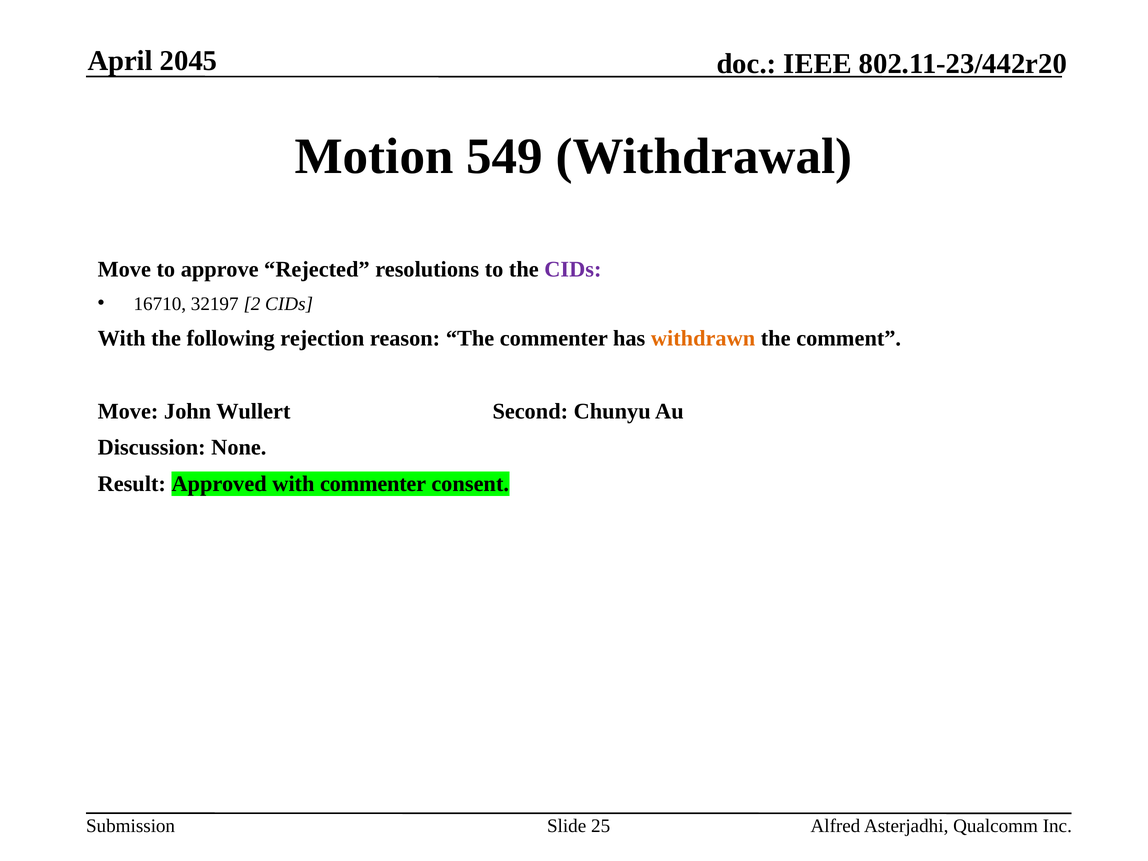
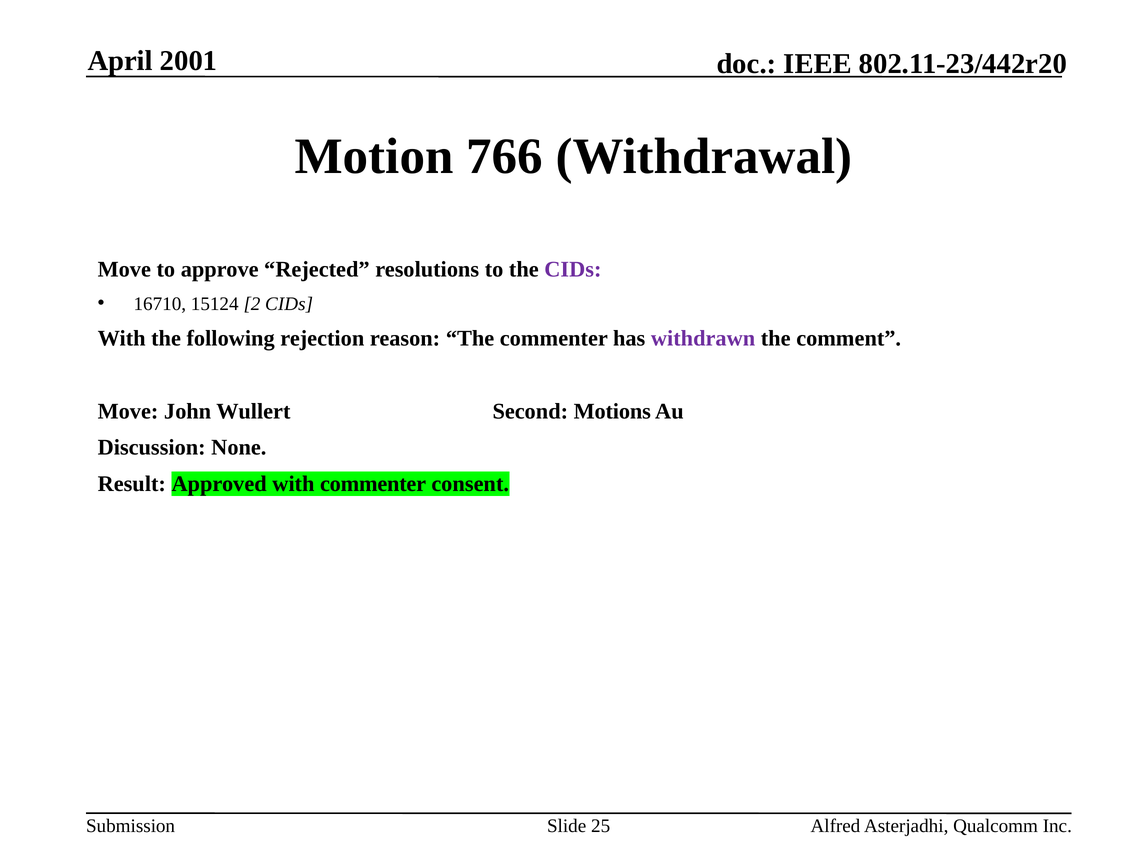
2045: 2045 -> 2001
549: 549 -> 766
32197: 32197 -> 15124
withdrawn colour: orange -> purple
Chunyu: Chunyu -> Motions
